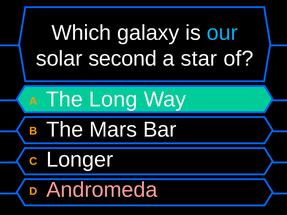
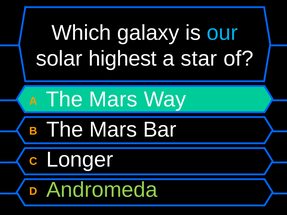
second: second -> highest
A The Long: Long -> Mars
Andromeda colour: pink -> light green
